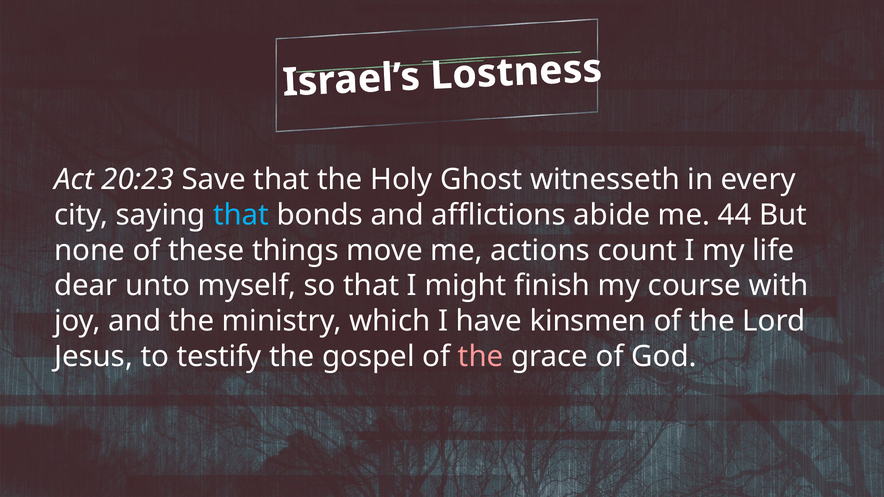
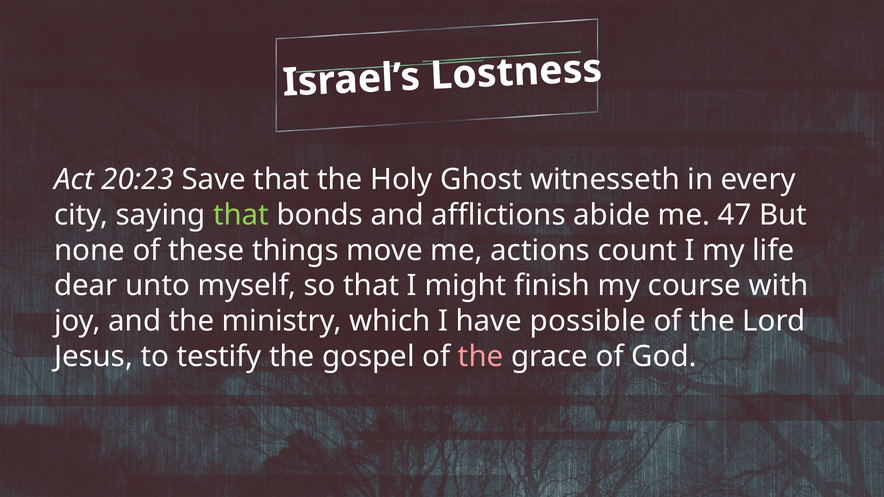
that at (241, 215) colour: light blue -> light green
44: 44 -> 47
kinsmen: kinsmen -> possible
